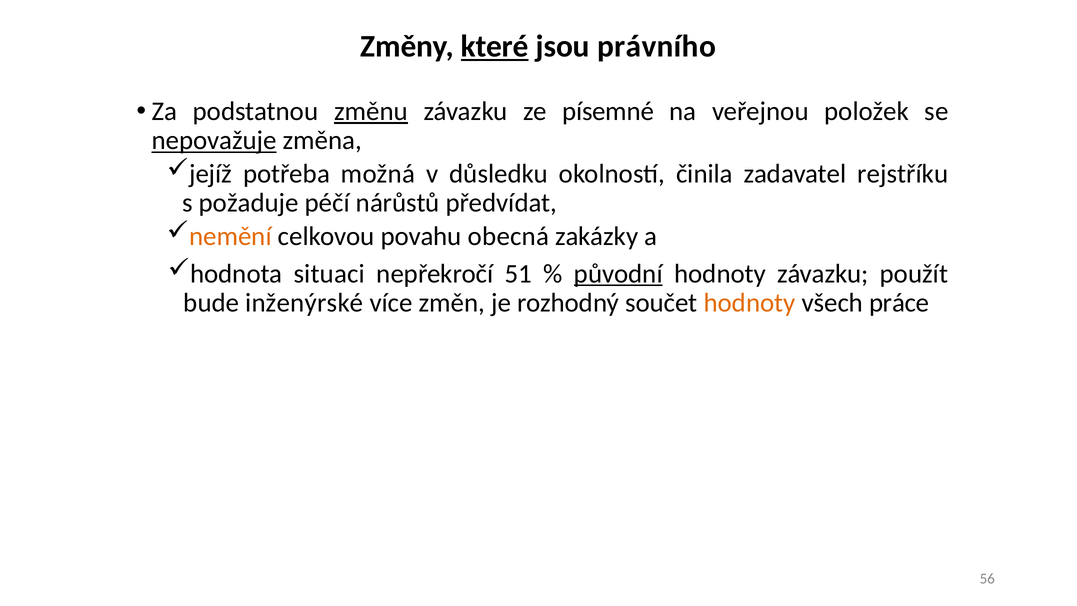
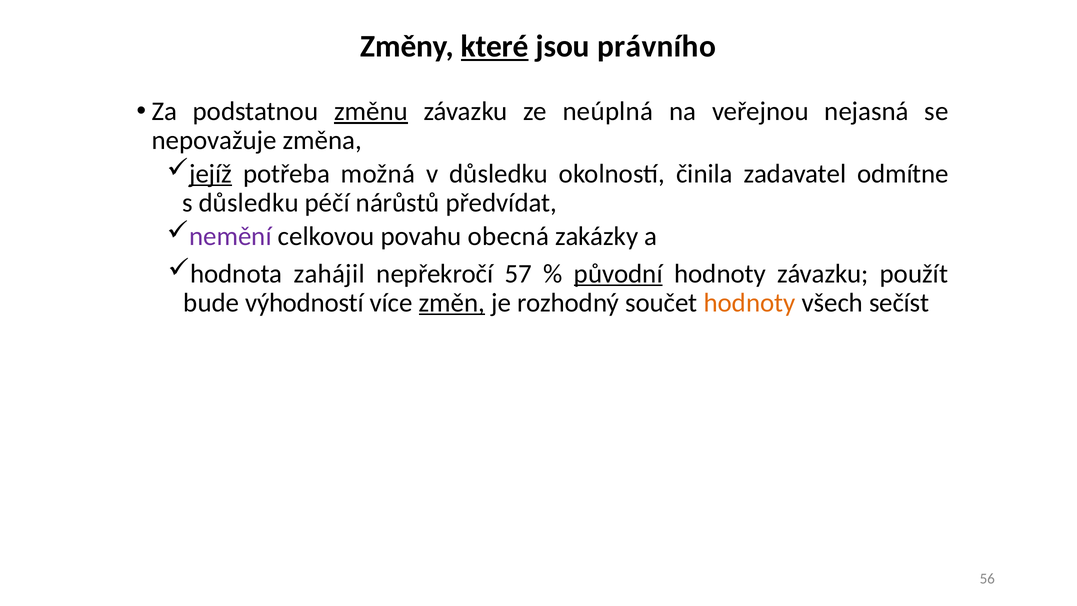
písemné: písemné -> neúplná
položek: položek -> nejasná
nepovažuje underline: present -> none
jejíž underline: none -> present
rejstříku: rejstříku -> odmítne
s požaduje: požaduje -> důsledku
nemění colour: orange -> purple
situaci: situaci -> zahájil
51: 51 -> 57
inženýrské: inženýrské -> výhodností
změn underline: none -> present
práce: práce -> sečíst
